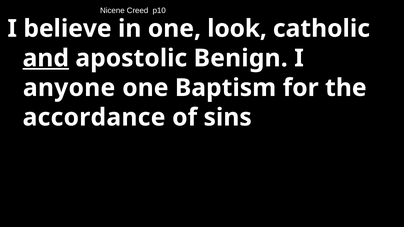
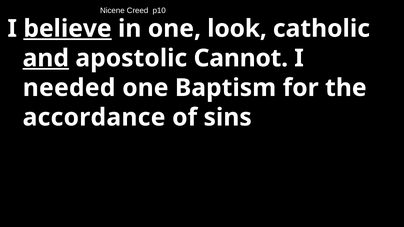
believe underline: none -> present
Benign: Benign -> Cannot
anyone: anyone -> needed
